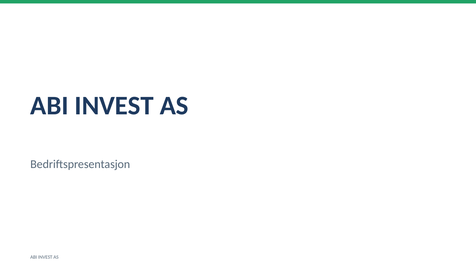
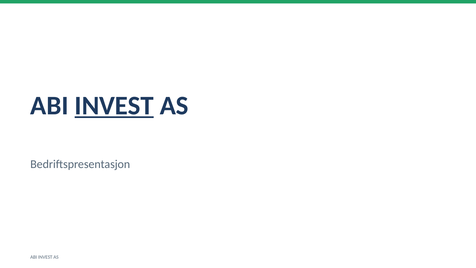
INVEST at (114, 106) underline: none -> present
